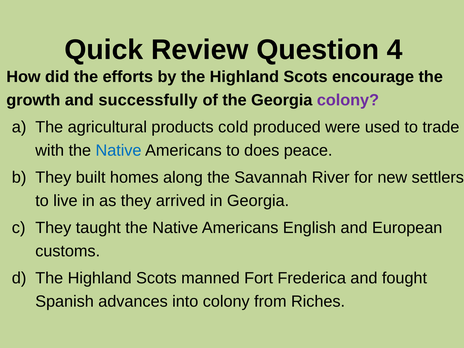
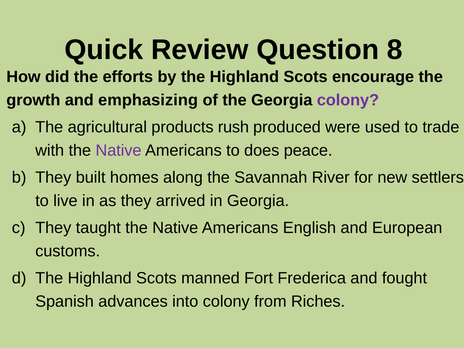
4: 4 -> 8
successfully: successfully -> emphasizing
cold: cold -> rush
Native at (119, 151) colour: blue -> purple
